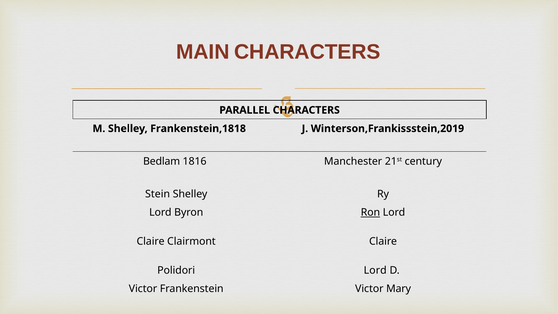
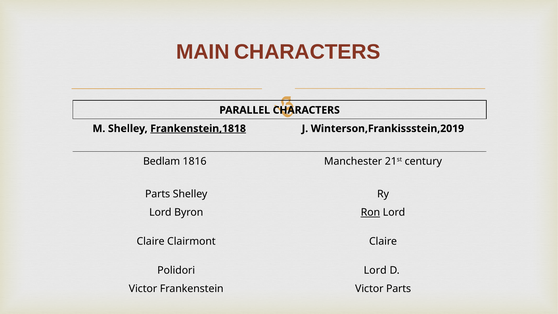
Frankenstein,1818 underline: none -> present
Stein at (158, 194): Stein -> Parts
Victor Mary: Mary -> Parts
